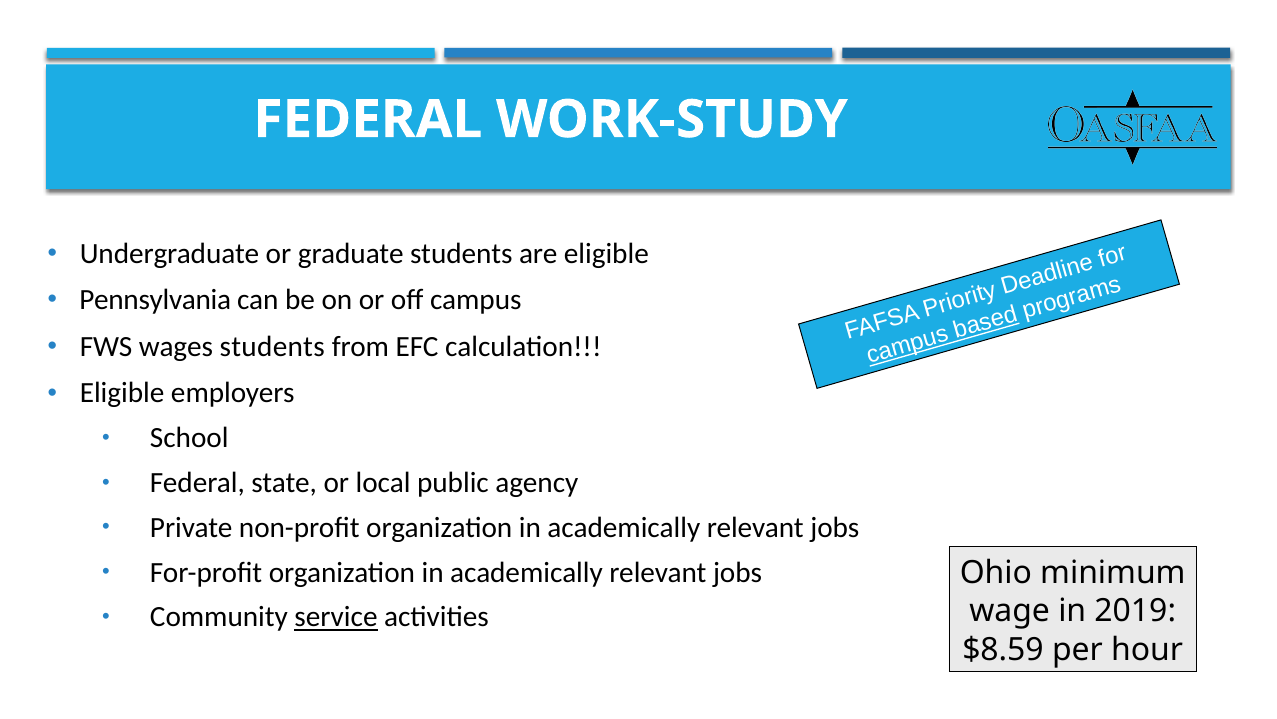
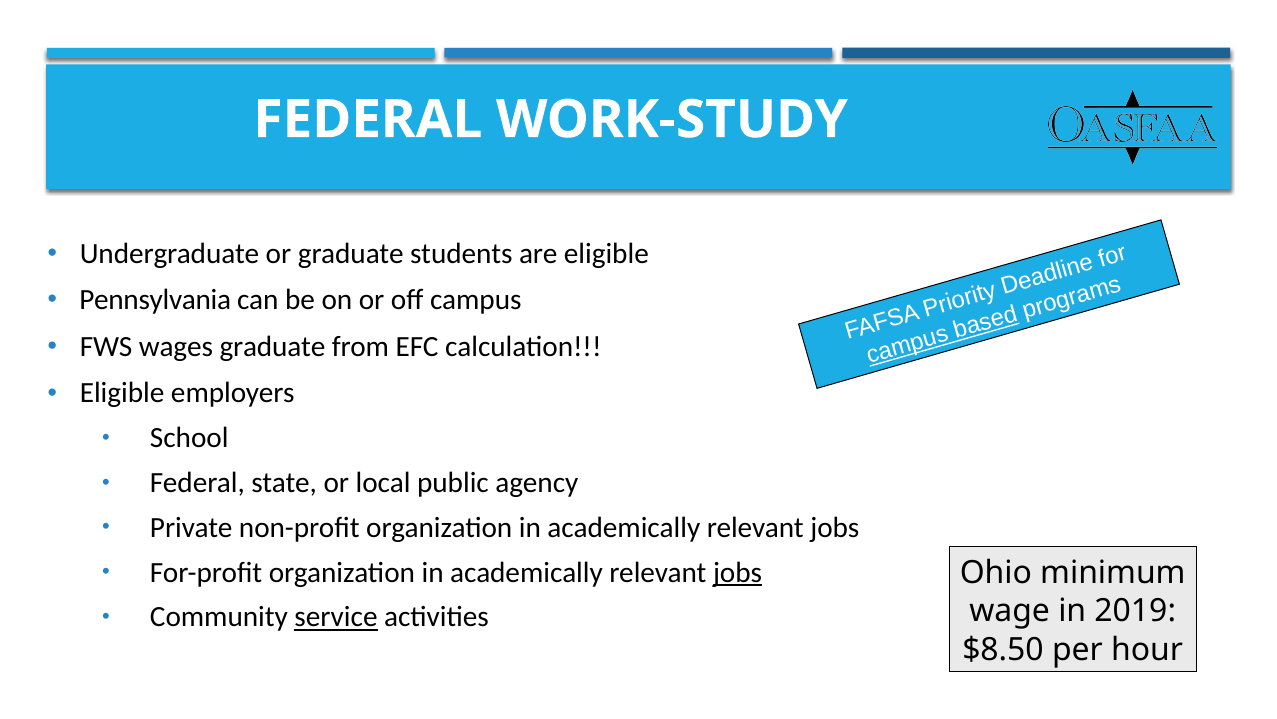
wages students: students -> graduate
jobs at (738, 572) underline: none -> present
$8.59: $8.59 -> $8.50
